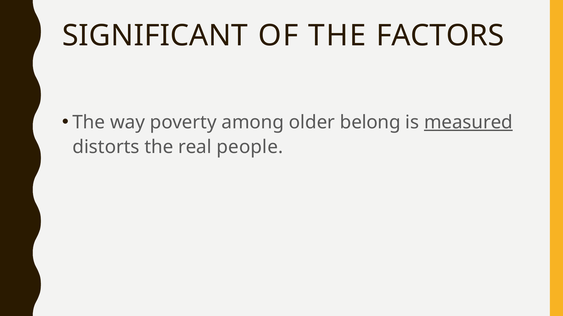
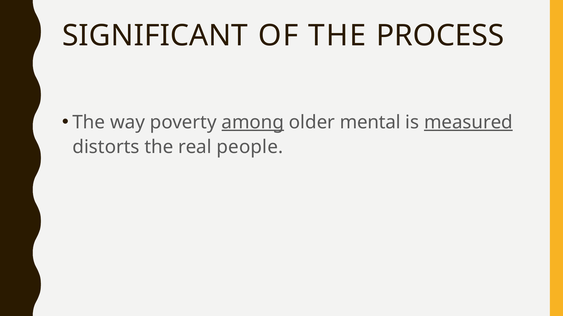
FACTORS: FACTORS -> PROCESS
among underline: none -> present
belong: belong -> mental
